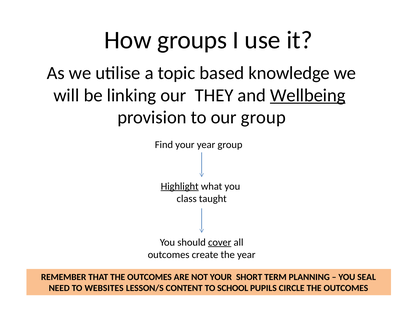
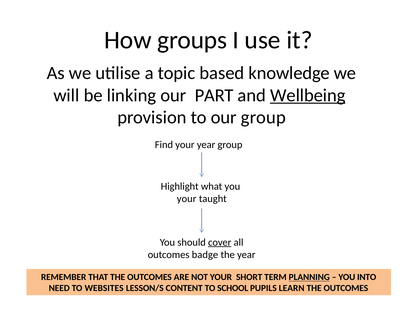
THEY: THEY -> PART
Highlight underline: present -> none
class at (187, 199): class -> your
create: create -> badge
PLANNING underline: none -> present
SEAL: SEAL -> INTO
CIRCLE: CIRCLE -> LEARN
